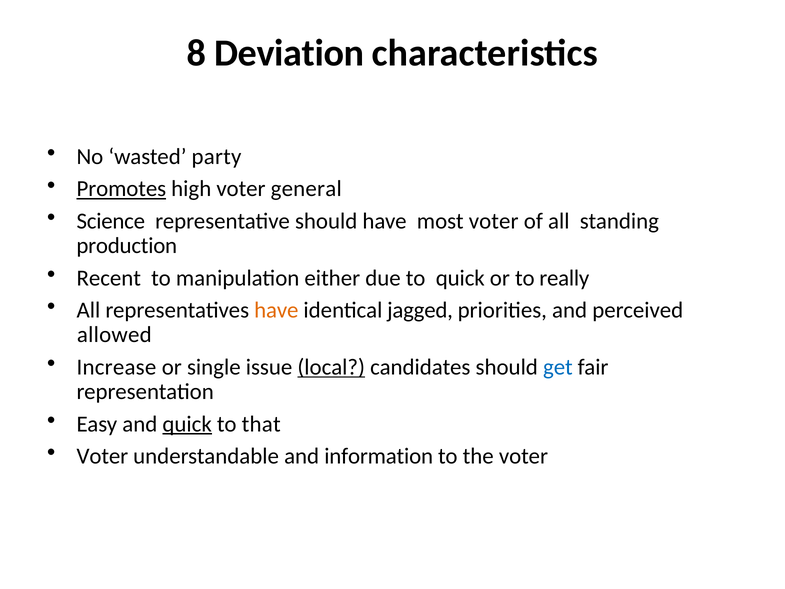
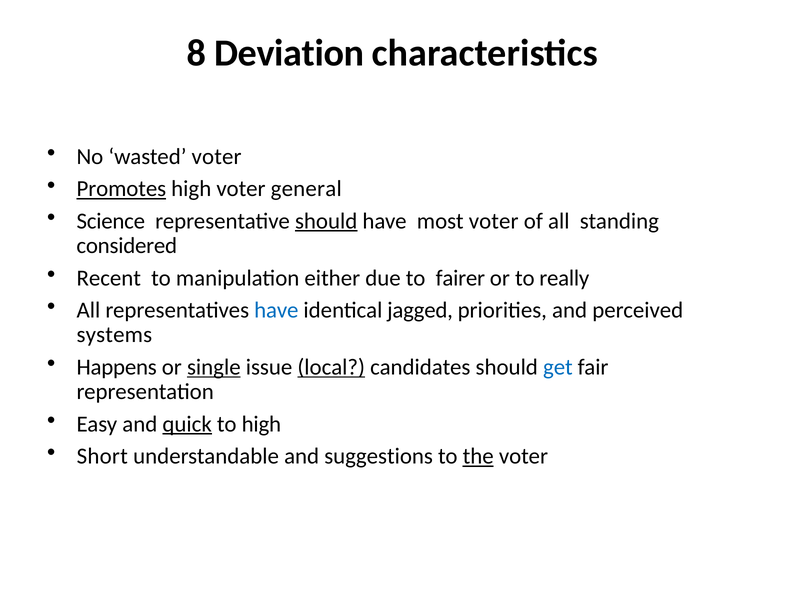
wasted party: party -> voter
should at (326, 221) underline: none -> present
production: production -> considered
to quick: quick -> fairer
have at (276, 310) colour: orange -> blue
allowed: allowed -> systems
Increase: Increase -> Happens
single underline: none -> present
to that: that -> high
Voter at (102, 456): Voter -> Short
information: information -> suggestions
the underline: none -> present
